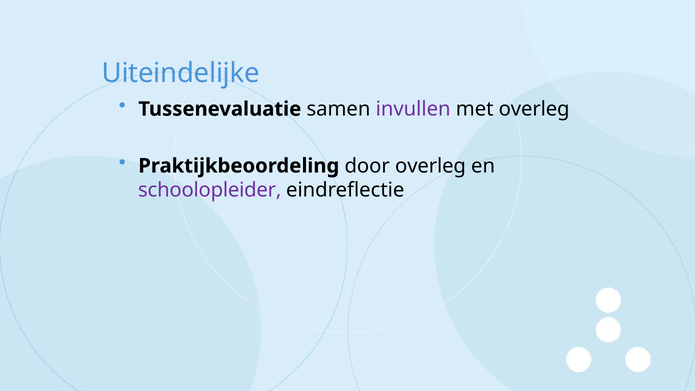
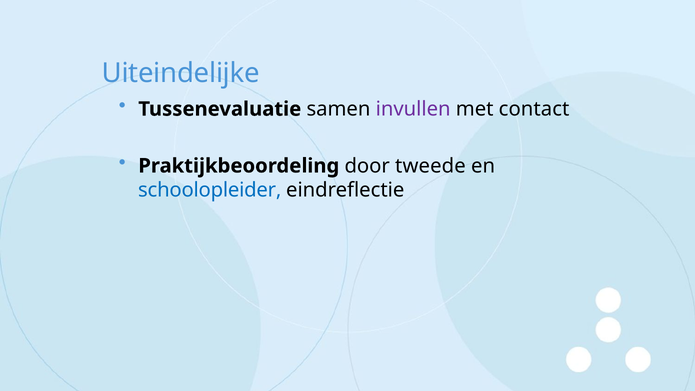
met overleg: overleg -> contact
door overleg: overleg -> tweede
schoolopleider colour: purple -> blue
